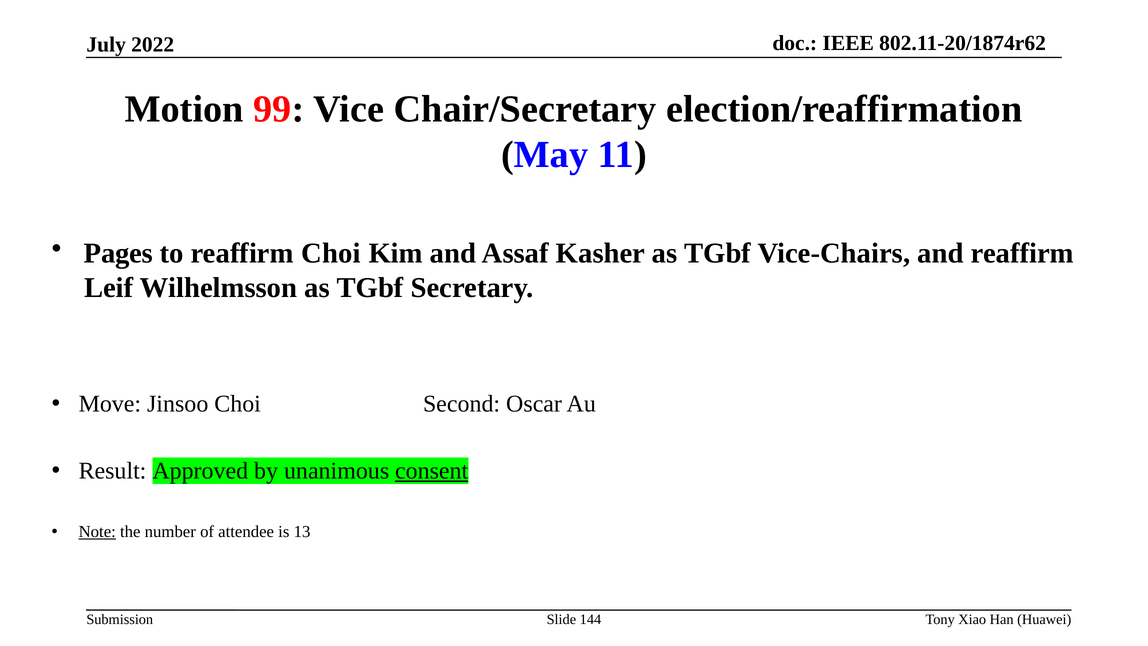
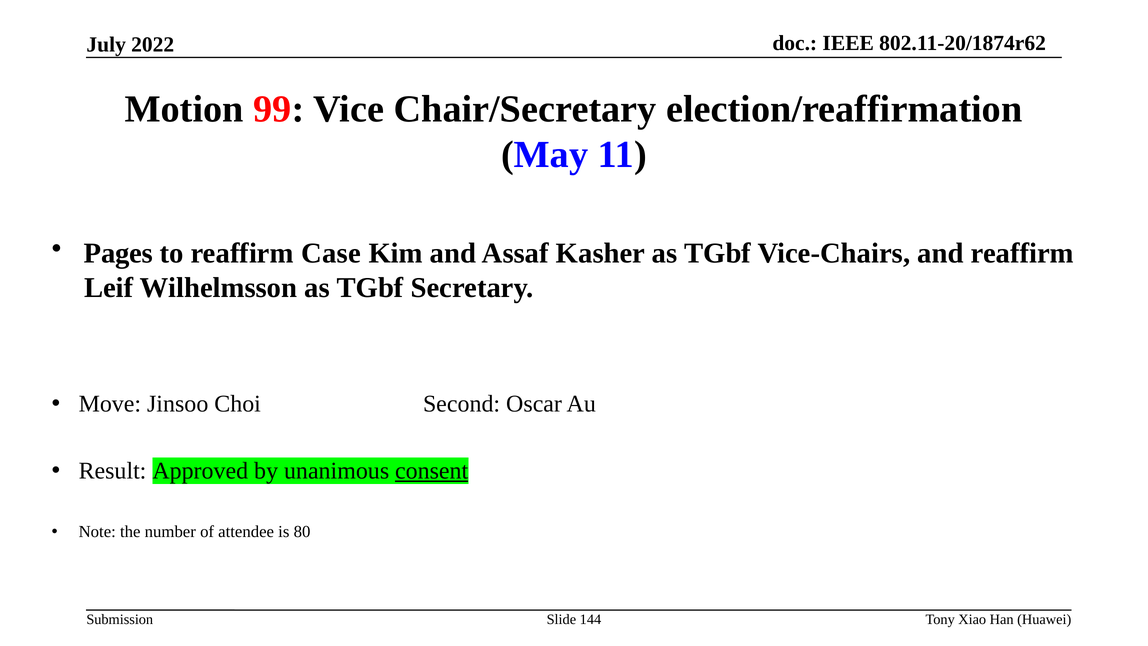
reaffirm Choi: Choi -> Case
Note underline: present -> none
13: 13 -> 80
